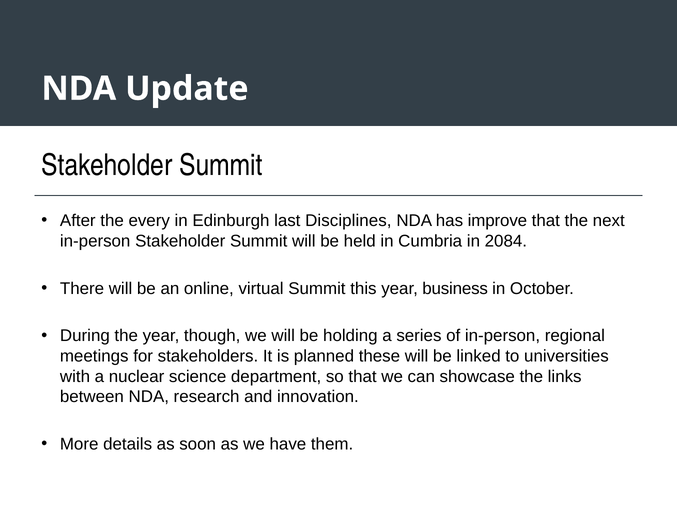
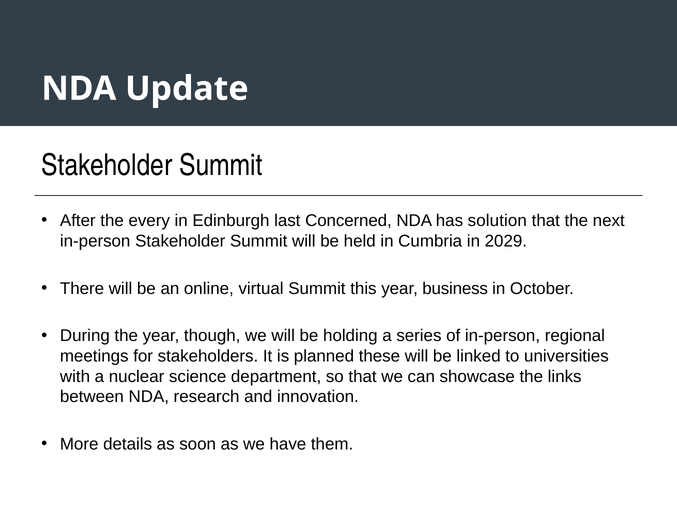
Disciplines: Disciplines -> Concerned
improve: improve -> solution
2084: 2084 -> 2029
